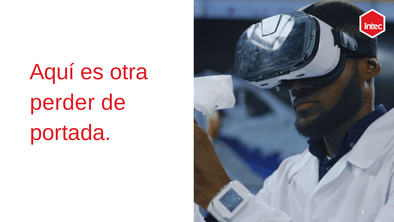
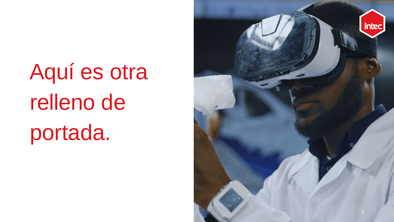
perder: perder -> relleno
